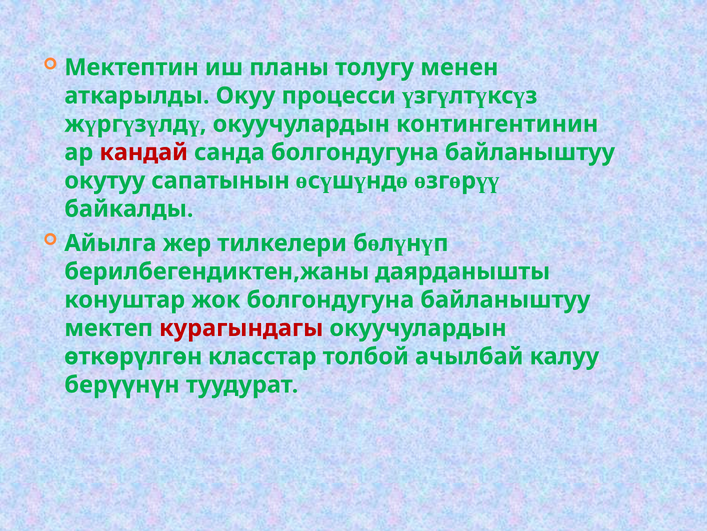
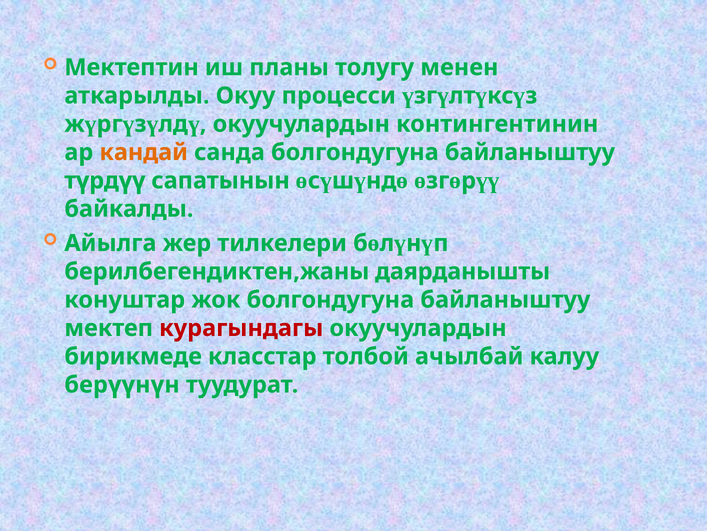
кандай colour: red -> orange
окутуу: окутуу -> түрдүү
өткөрүлгөн: өткөрүлгөн -> бирикмеде
